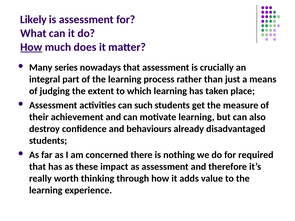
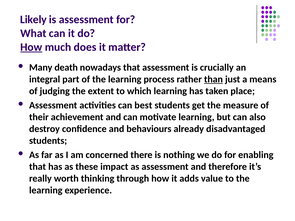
series: series -> death
than underline: none -> present
such: such -> best
required: required -> enabling
